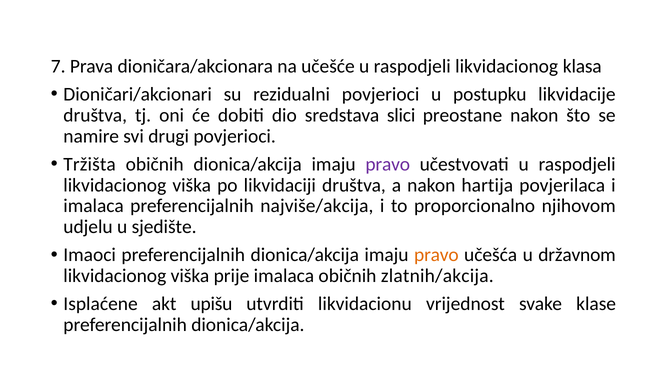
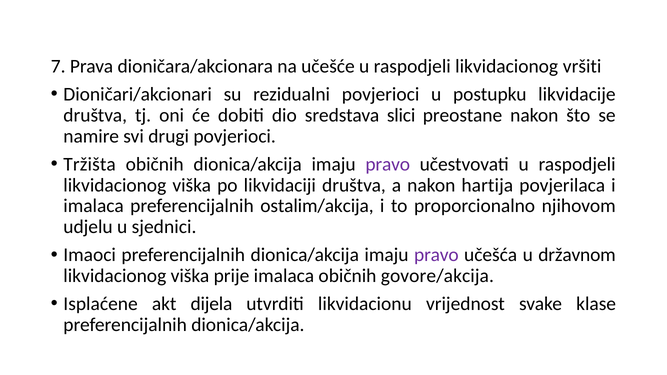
klasa: klasa -> vršiti
najviše/akcija: najviše/akcija -> ostalim/akcija
sjedište: sjedište -> sjednici
pravo at (436, 255) colour: orange -> purple
zlatnih/akcija: zlatnih/akcija -> govore/akcija
upišu: upišu -> dijela
